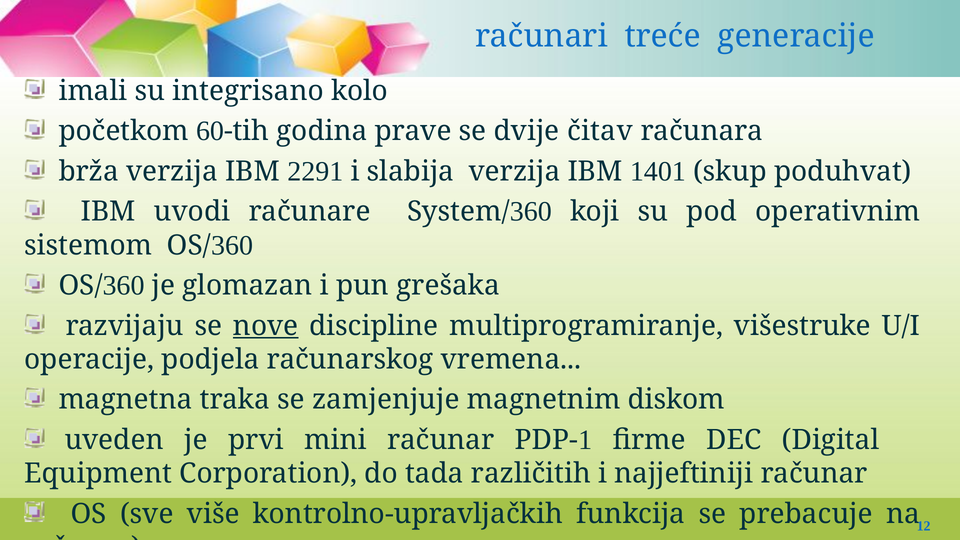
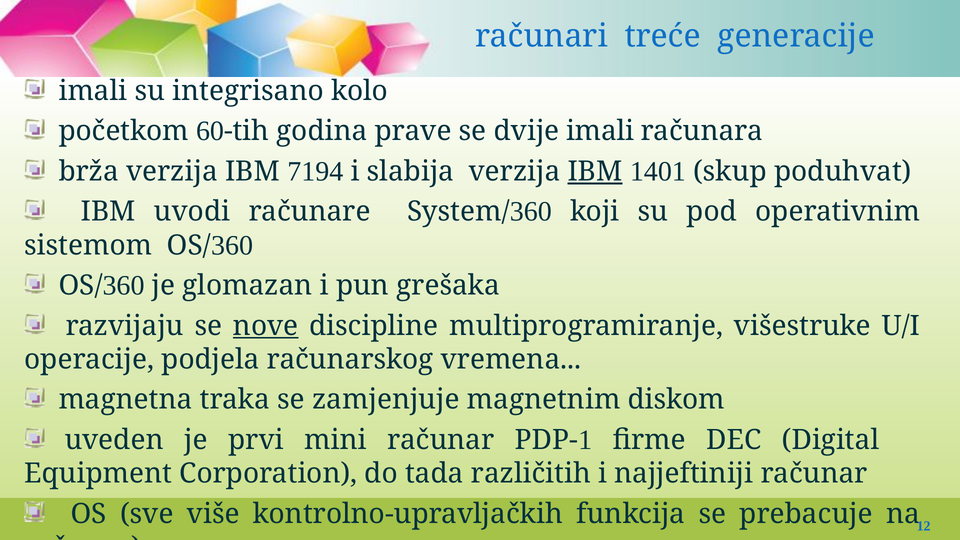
dvije čitav: čitav -> imali
2291: 2291 -> 7194
IBM at (595, 171) underline: none -> present
